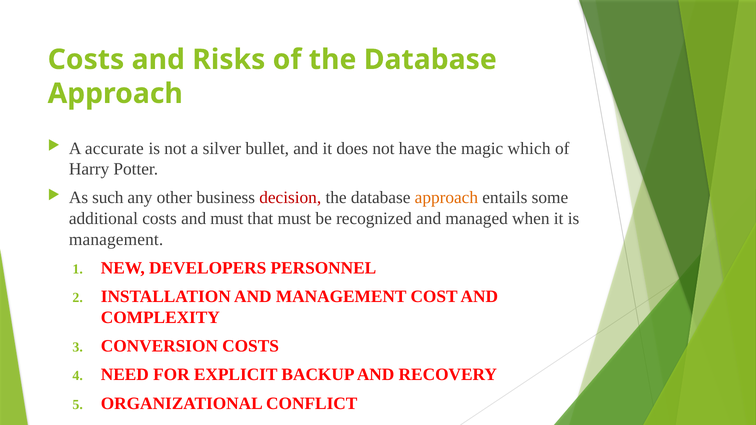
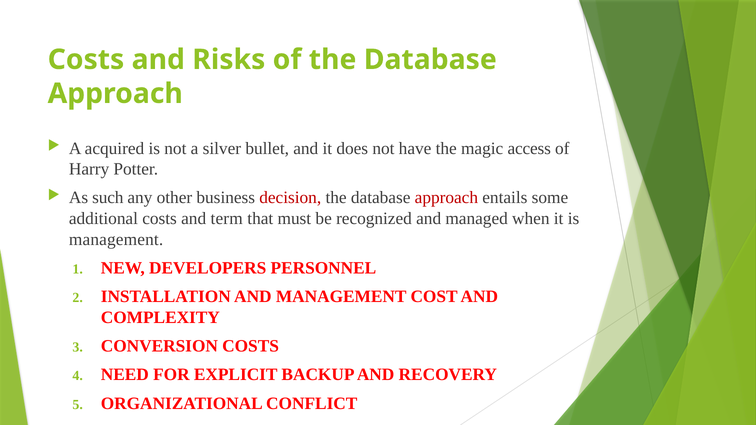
accurate: accurate -> acquired
which: which -> access
approach at (446, 198) colour: orange -> red
and must: must -> term
